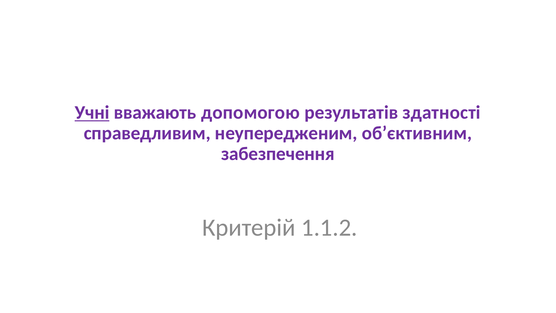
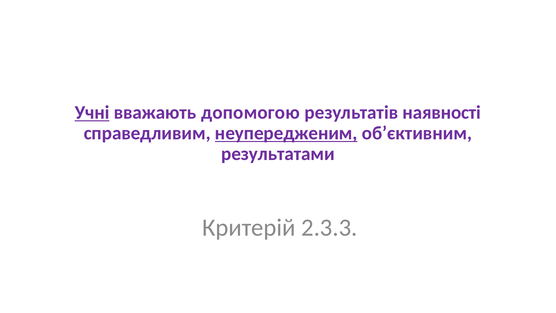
здатності: здатності -> наявності
неупередженим underline: none -> present
забезпечення: забезпечення -> результатами
1.1.2: 1.1.2 -> 2.3.3
